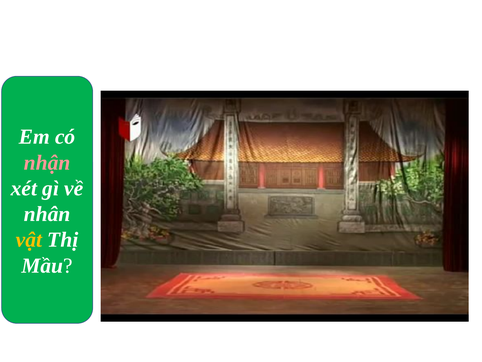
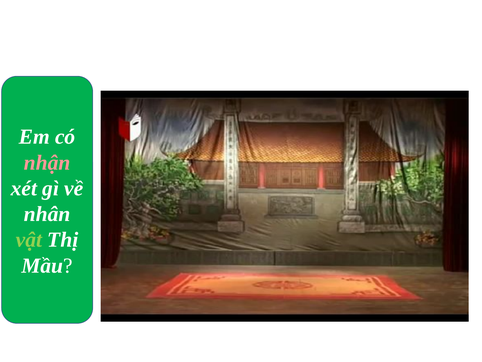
vật colour: yellow -> light green
